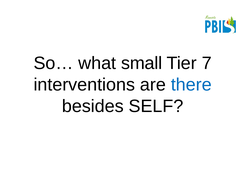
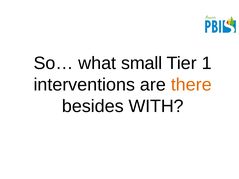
7: 7 -> 1
there colour: blue -> orange
SELF: SELF -> WITH
